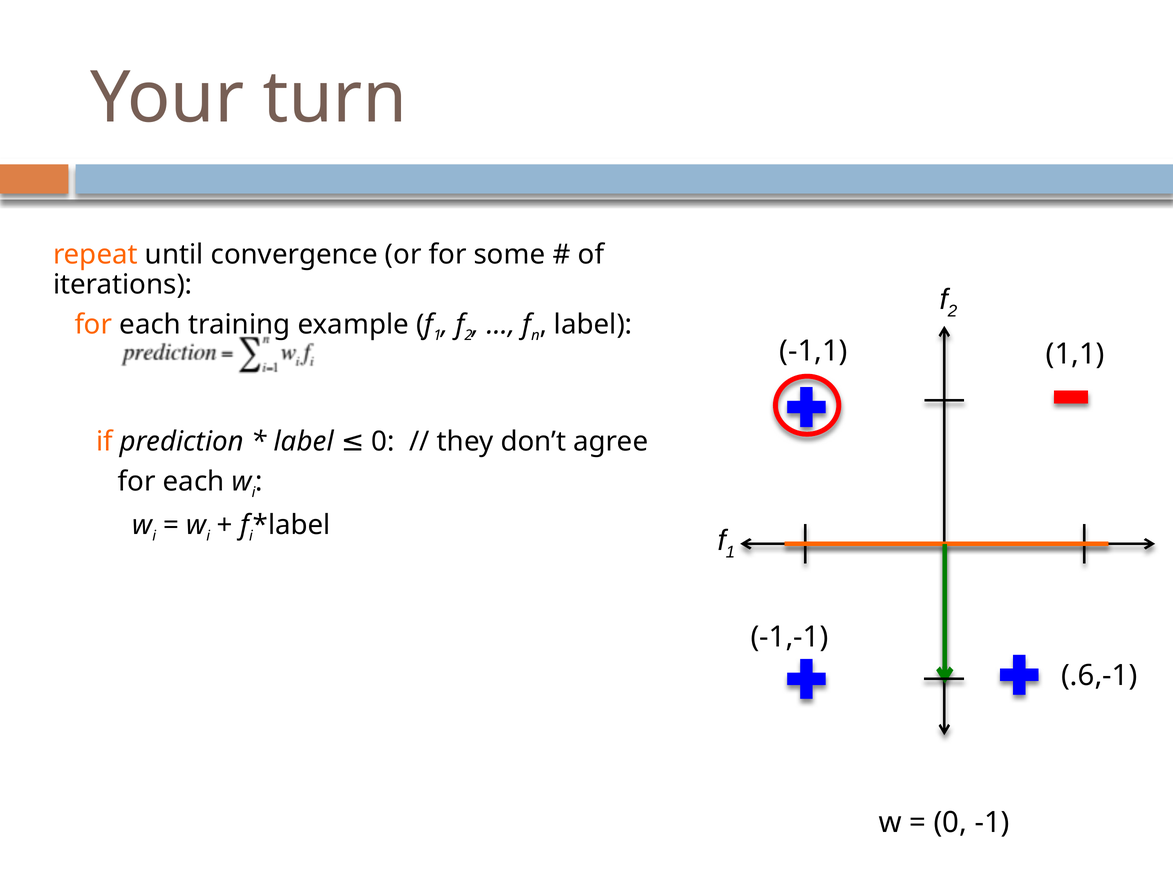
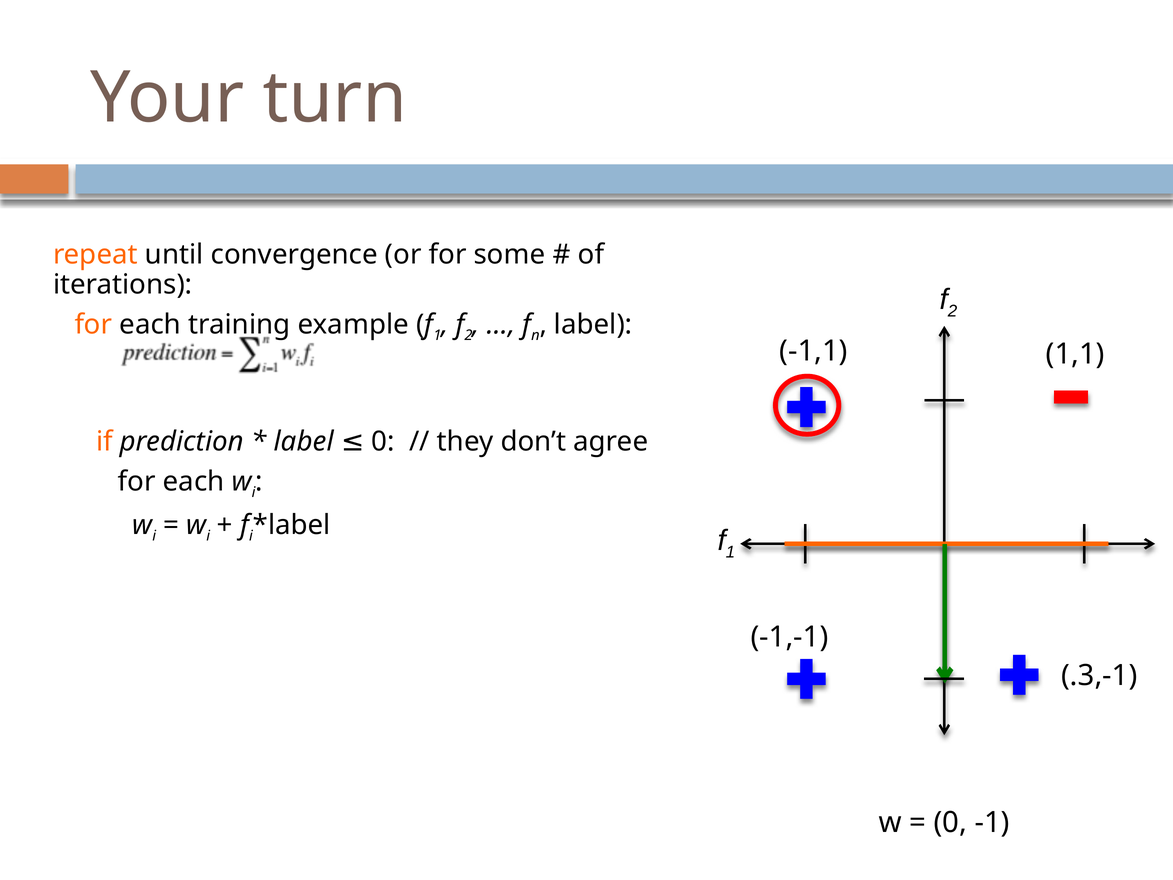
.6,-1: .6,-1 -> .3,-1
